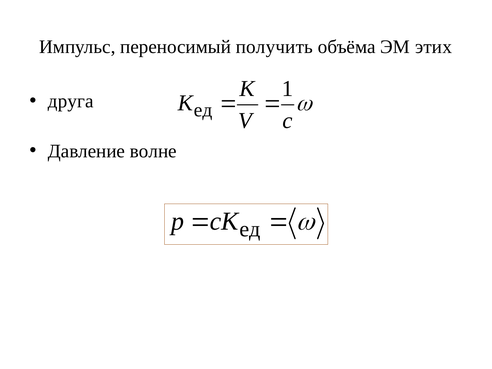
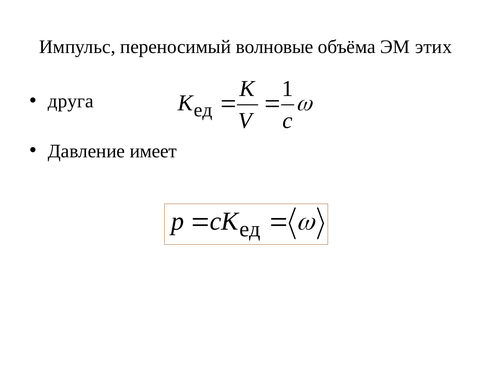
получить: получить -> волновые
волне: волне -> имеет
